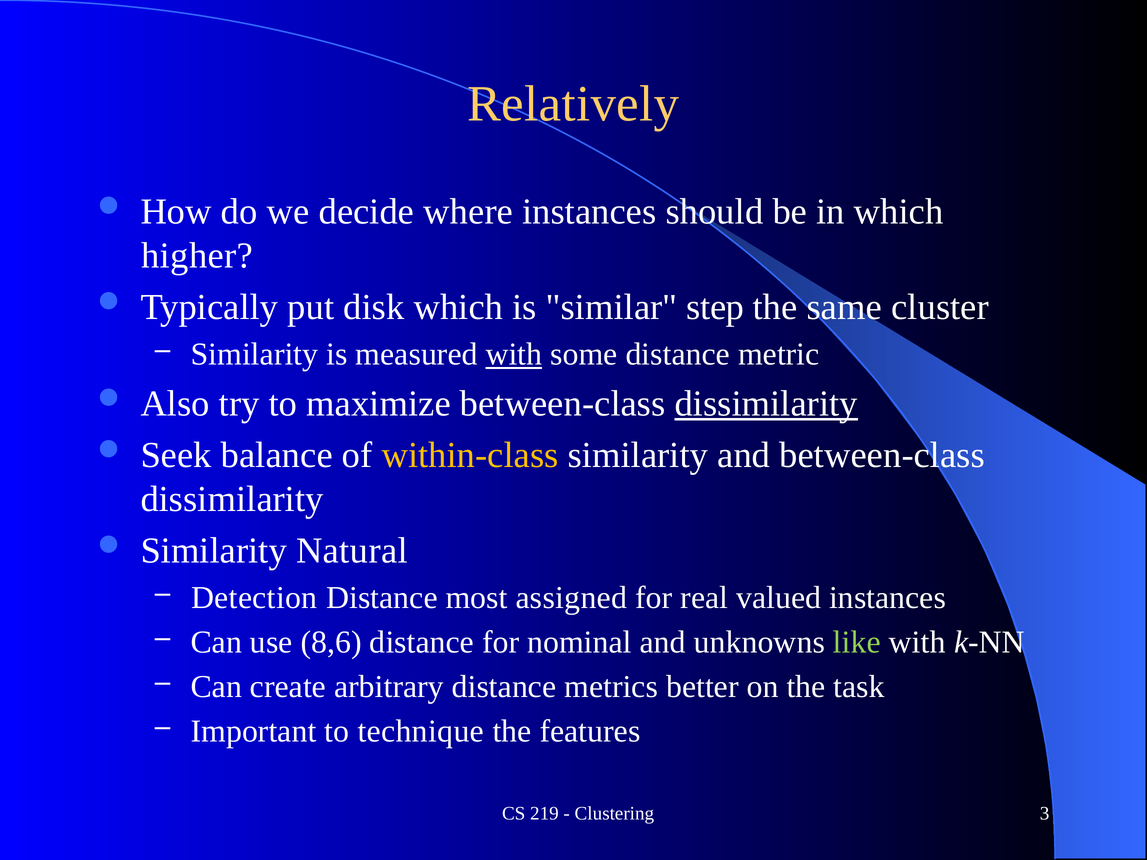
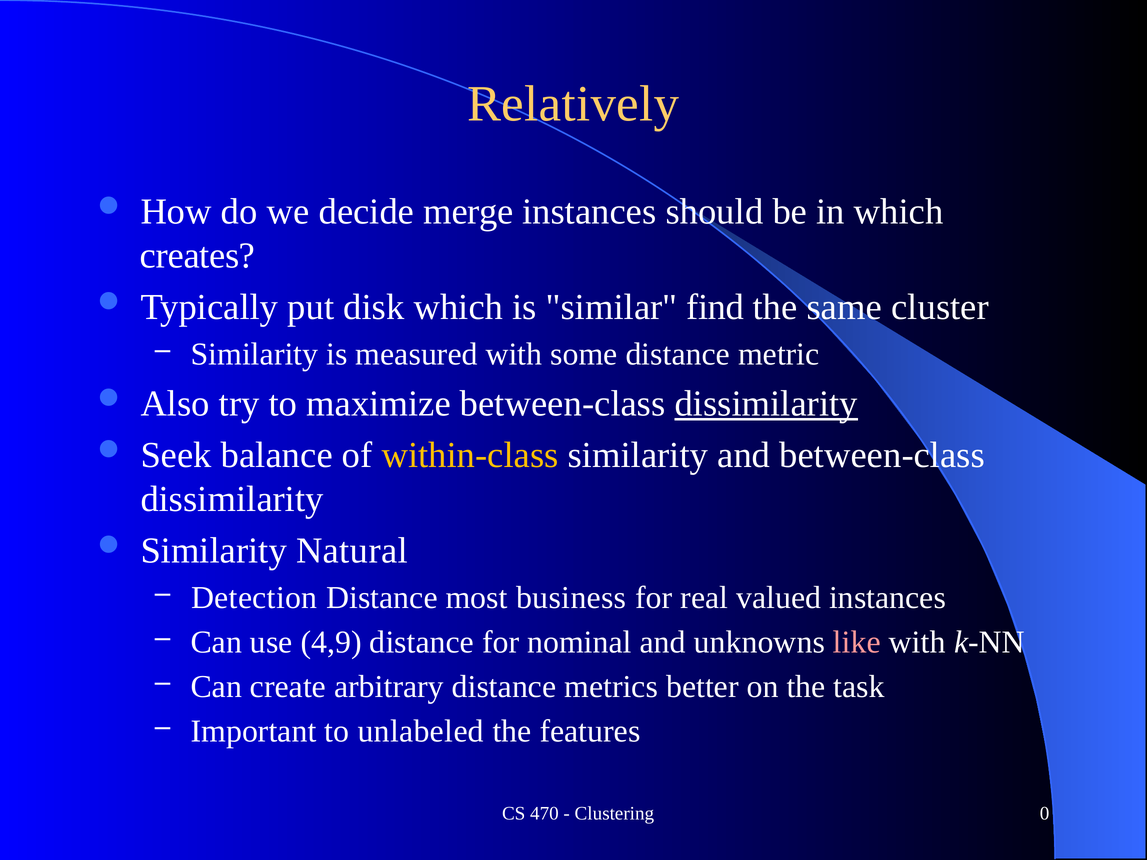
where: where -> merge
higher: higher -> creates
step: step -> find
with at (514, 355) underline: present -> none
assigned: assigned -> business
8,6: 8,6 -> 4,9
like colour: light green -> pink
technique: technique -> unlabeled
219: 219 -> 470
3: 3 -> 0
